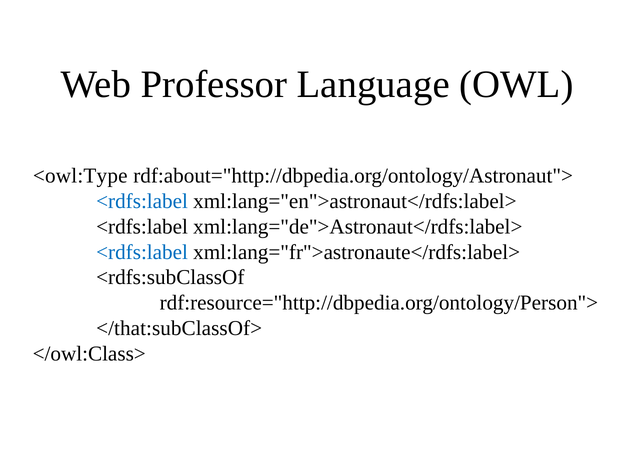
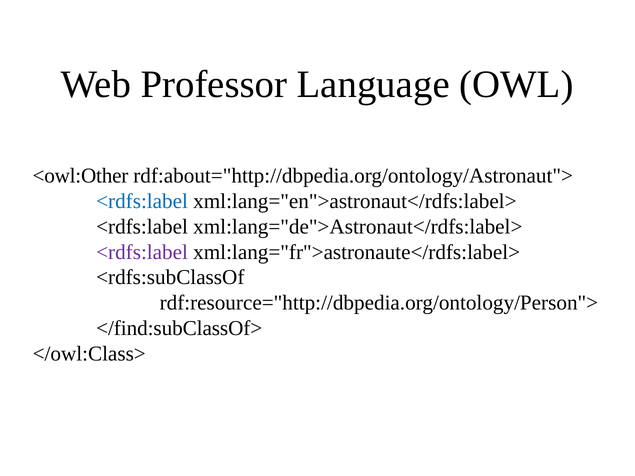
<owl:Type: <owl:Type -> <owl:Other
<rdfs:label at (142, 252) colour: blue -> purple
</that:subClassOf>: </that:subClassOf> -> </find:subClassOf>
